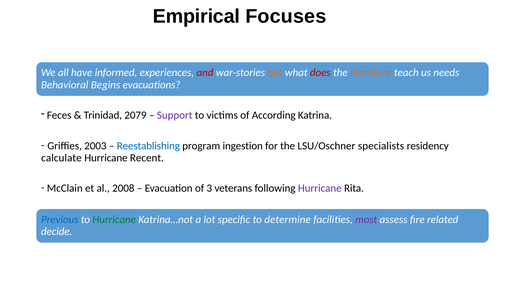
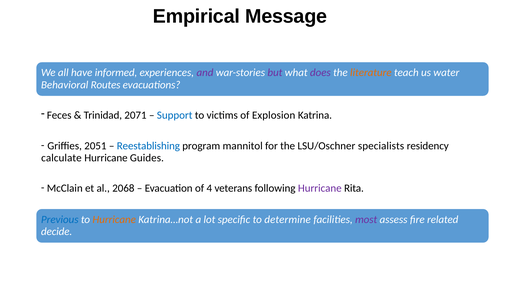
Focuses: Focuses -> Message
and colour: red -> purple
but colour: orange -> purple
does colour: red -> purple
needs: needs -> water
Begins: Begins -> Routes
2079: 2079 -> 2071
Support colour: purple -> blue
According: According -> Explosion
2003: 2003 -> 2051
ingestion: ingestion -> mannitol
Recent: Recent -> Guides
2008: 2008 -> 2068
3: 3 -> 4
Hurricane at (114, 220) colour: green -> orange
